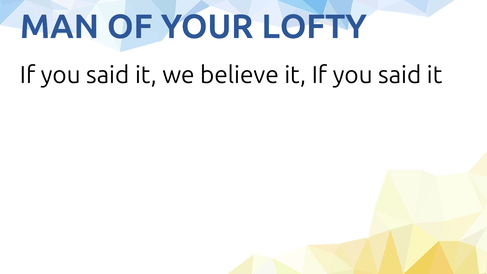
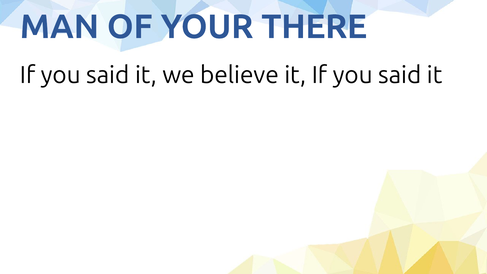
LOFTY: LOFTY -> THERE
